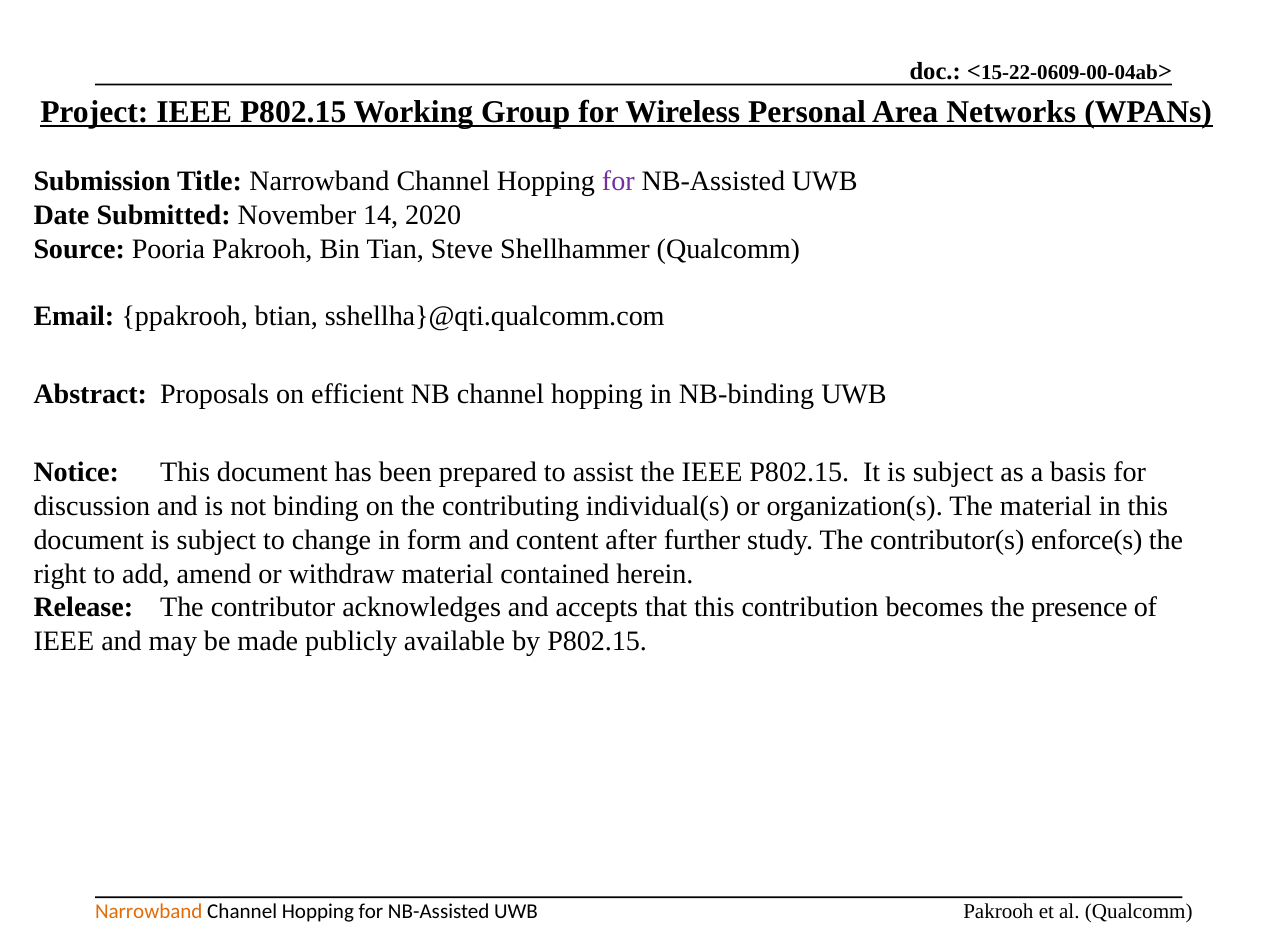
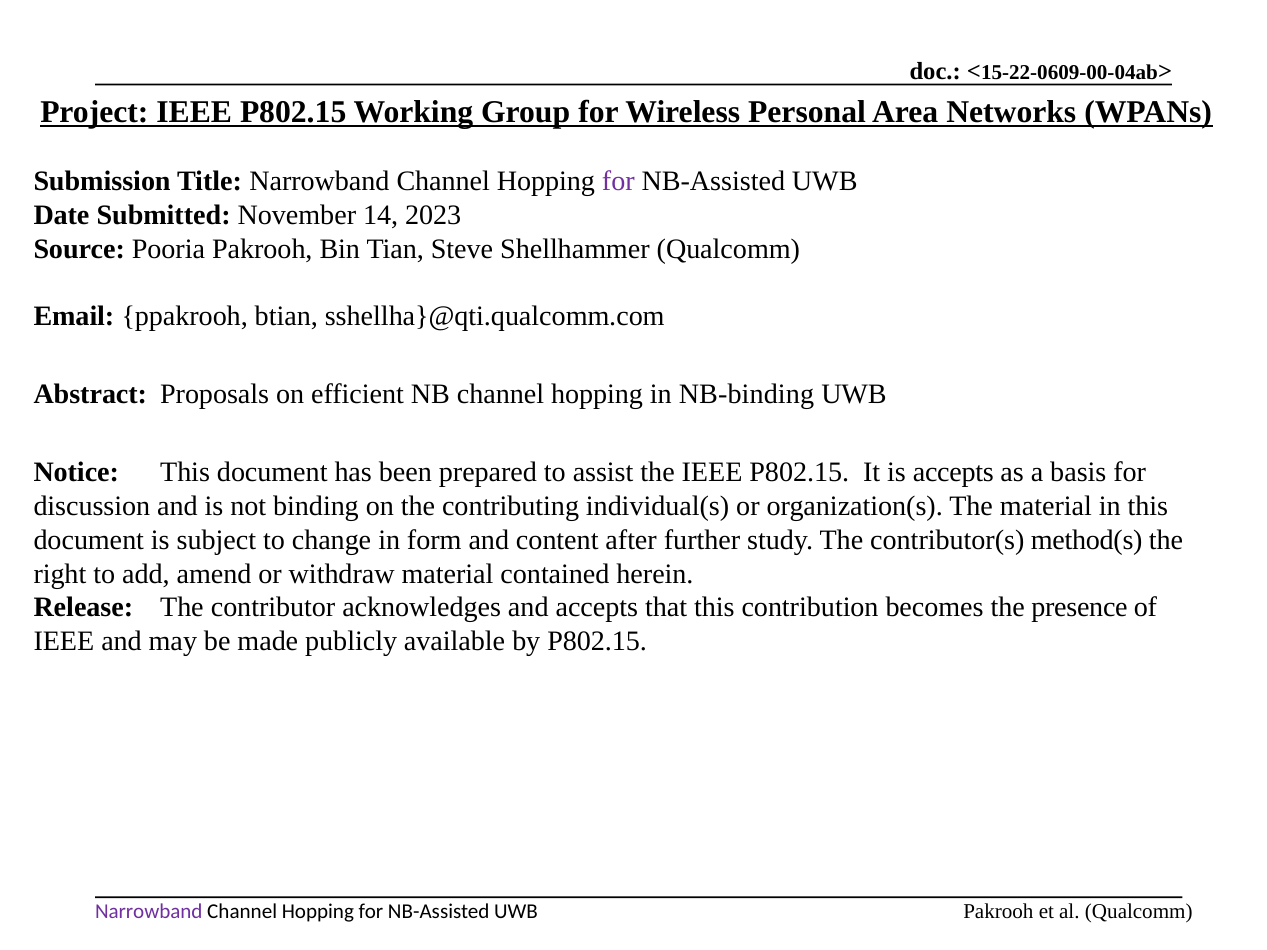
2020: 2020 -> 2023
It is subject: subject -> accepts
enforce(s: enforce(s -> method(s
Narrowband at (149, 911) colour: orange -> purple
